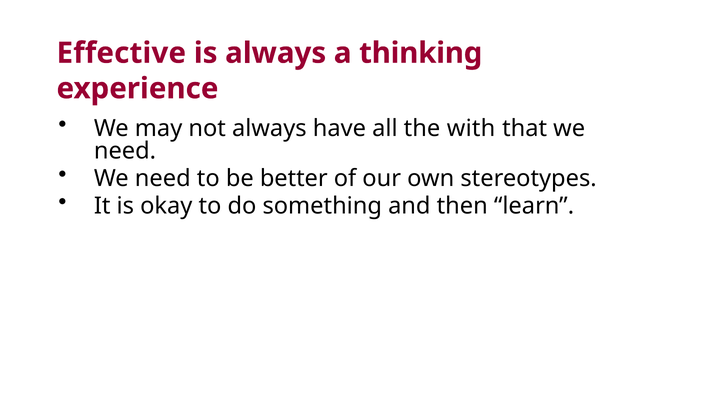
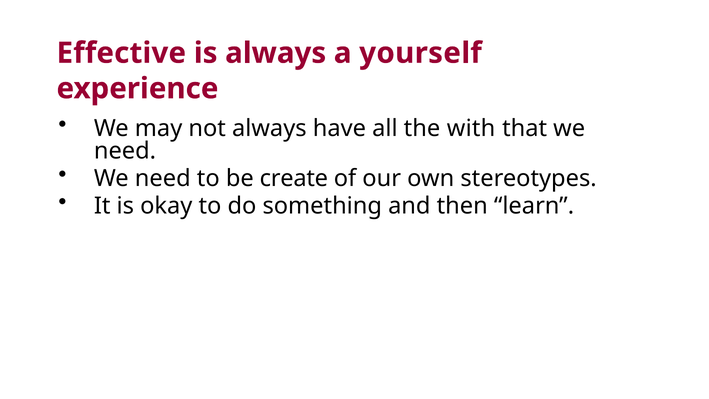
thinking: thinking -> yourself
better: better -> create
